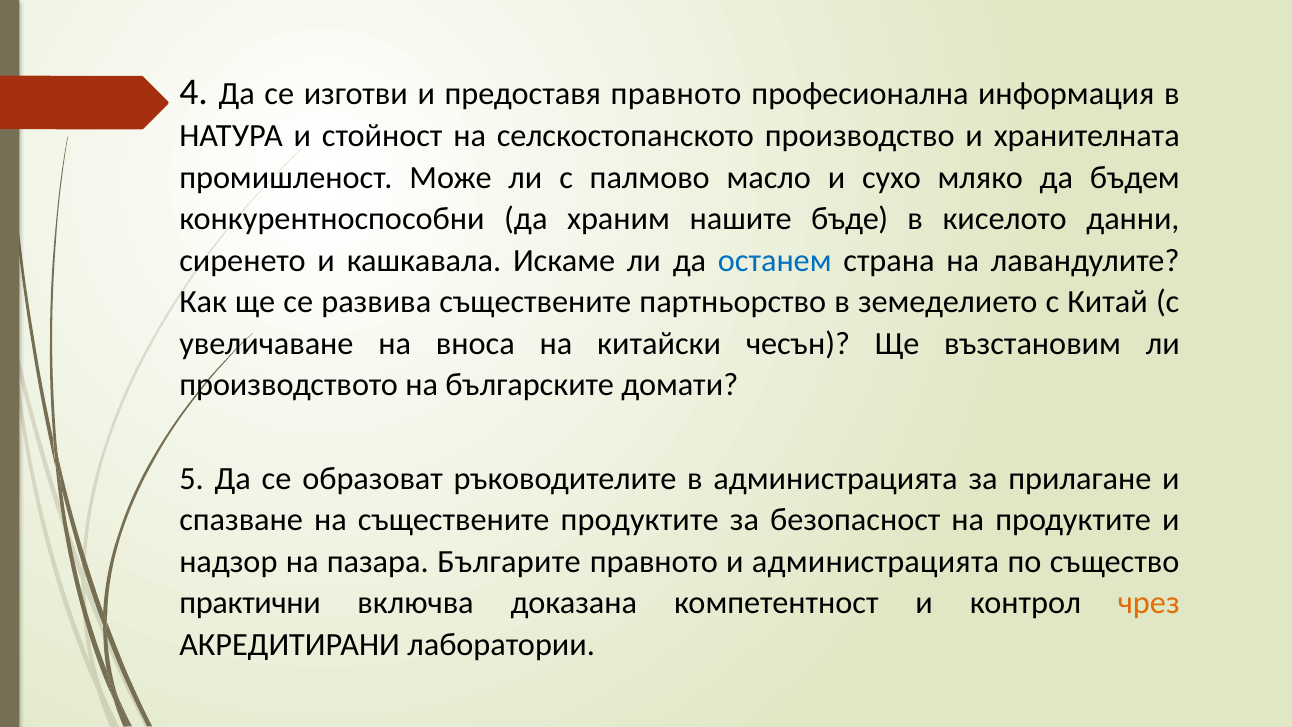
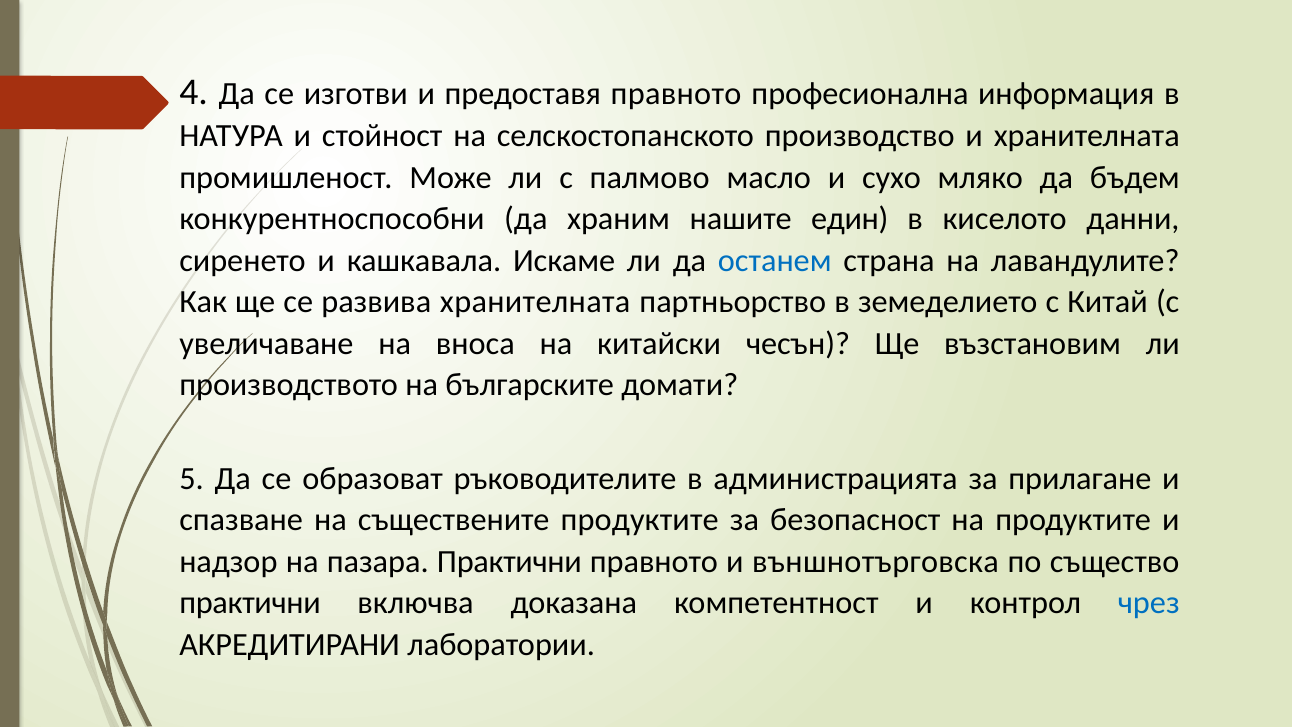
бъде: бъде -> един
развива съществените: съществените -> хранителната
пазара Българите: Българите -> Практични
и администрацията: администрацията -> външнотърговска
чрез colour: orange -> blue
